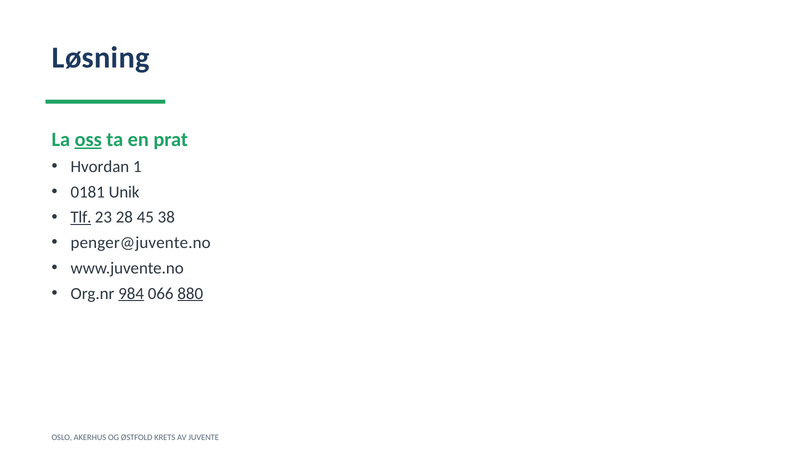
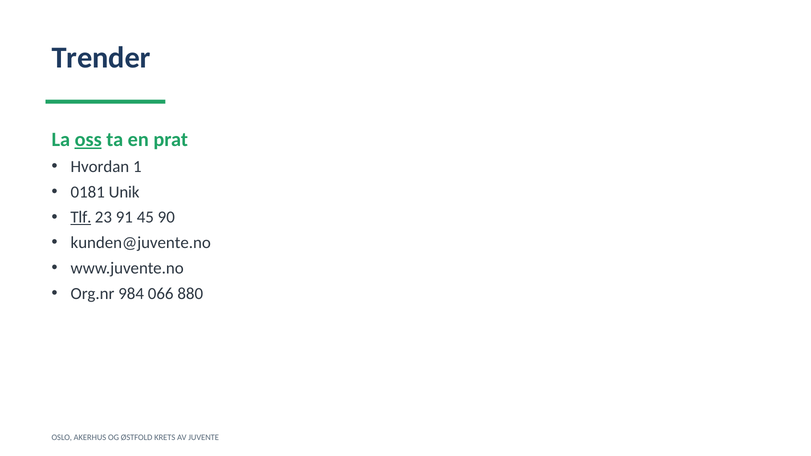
Løsning: Løsning -> Trender
28: 28 -> 91
38: 38 -> 90
penger@juvente.no: penger@juvente.no -> kunden@juvente.no
984 underline: present -> none
880 underline: present -> none
